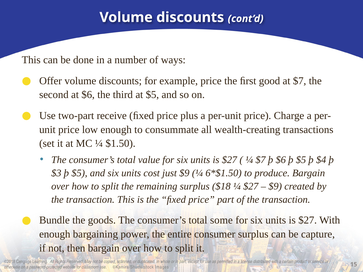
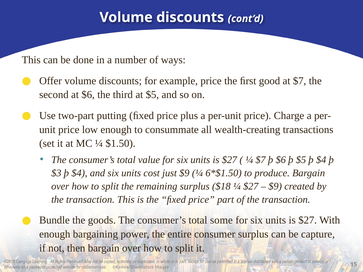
receive: receive -> putting
$3 þ $5: $5 -> $4
